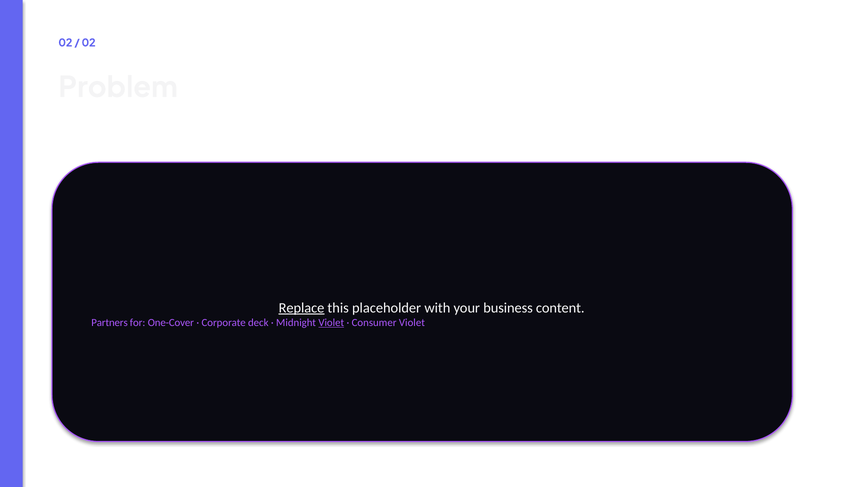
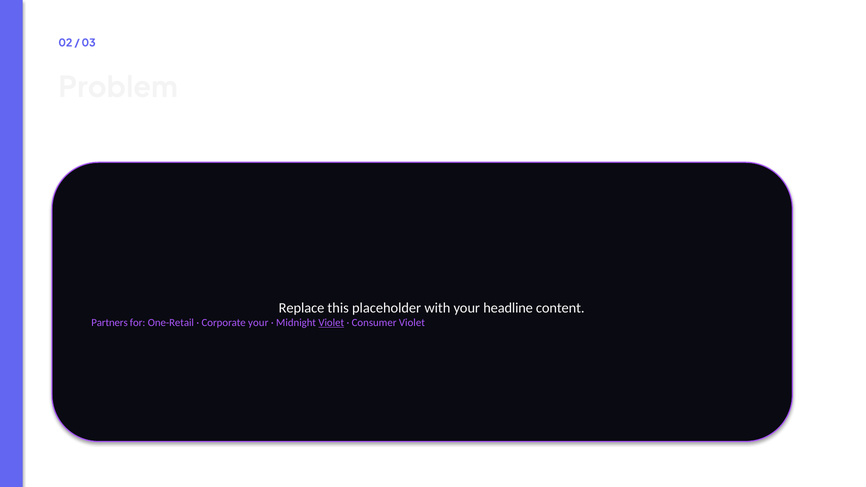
02 at (89, 43): 02 -> 03
Replace underline: present -> none
business: business -> headline
One-Cover: One-Cover -> One-Retail
Corporate deck: deck -> your
